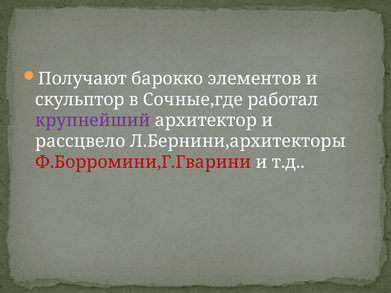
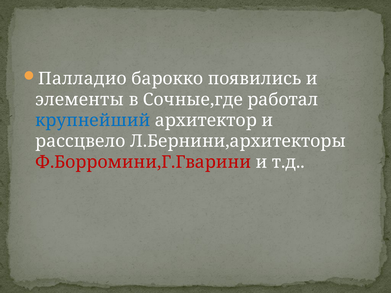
Получают: Получают -> Палладио
элементов: элементов -> появились
скульптор: скульптор -> элементы
крупнейший colour: purple -> blue
